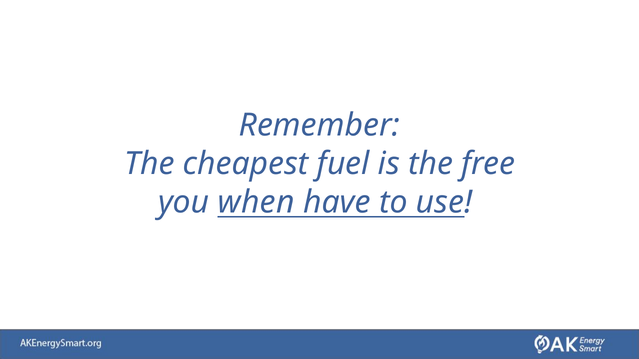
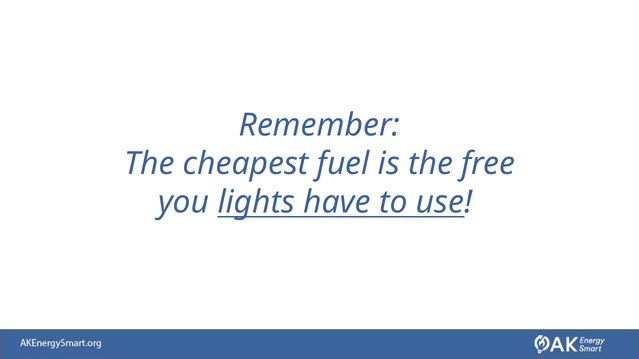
when: when -> lights
